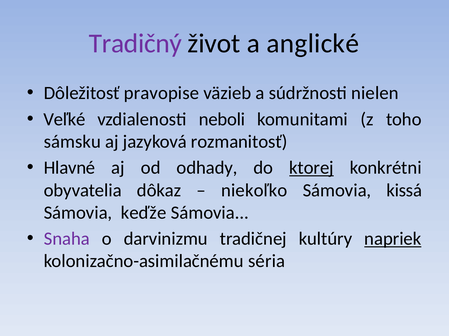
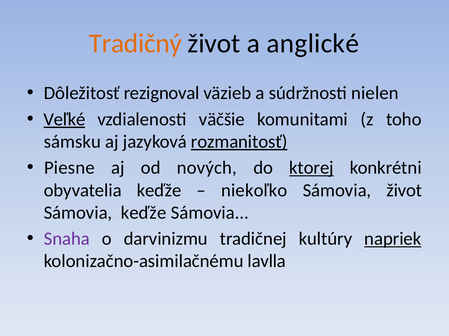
Tradičný colour: purple -> orange
pravopise: pravopise -> rezignoval
Veľké underline: none -> present
neboli: neboli -> väčšie
rozmanitosť underline: none -> present
Hlavné: Hlavné -> Piesne
odhady: odhady -> nových
obyvatelia dôkaz: dôkaz -> keďže
Sámovia kissá: kissá -> život
séria: séria -> lavlla
